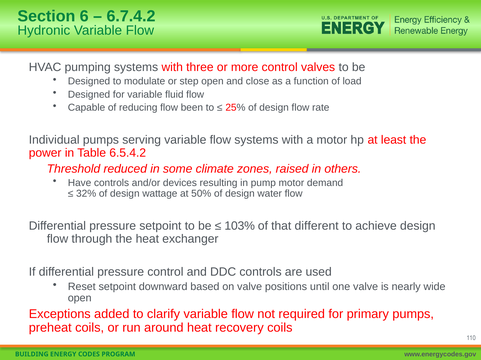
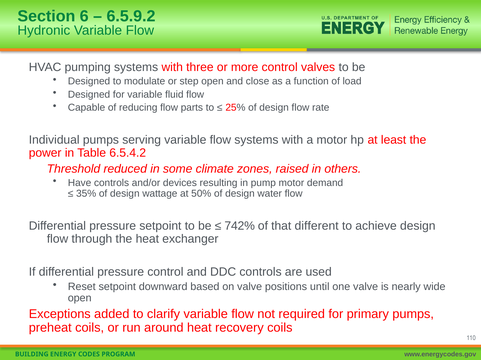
6.7.4.2: 6.7.4.2 -> 6.5.9.2
been: been -> parts
32%: 32% -> 35%
103%: 103% -> 742%
